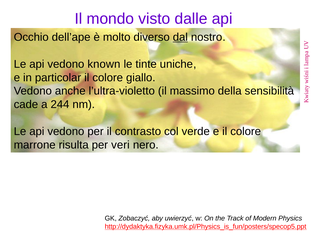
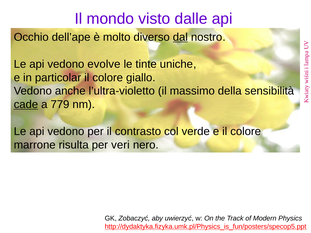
known: known -> evolve
cade underline: none -> present
244: 244 -> 779
